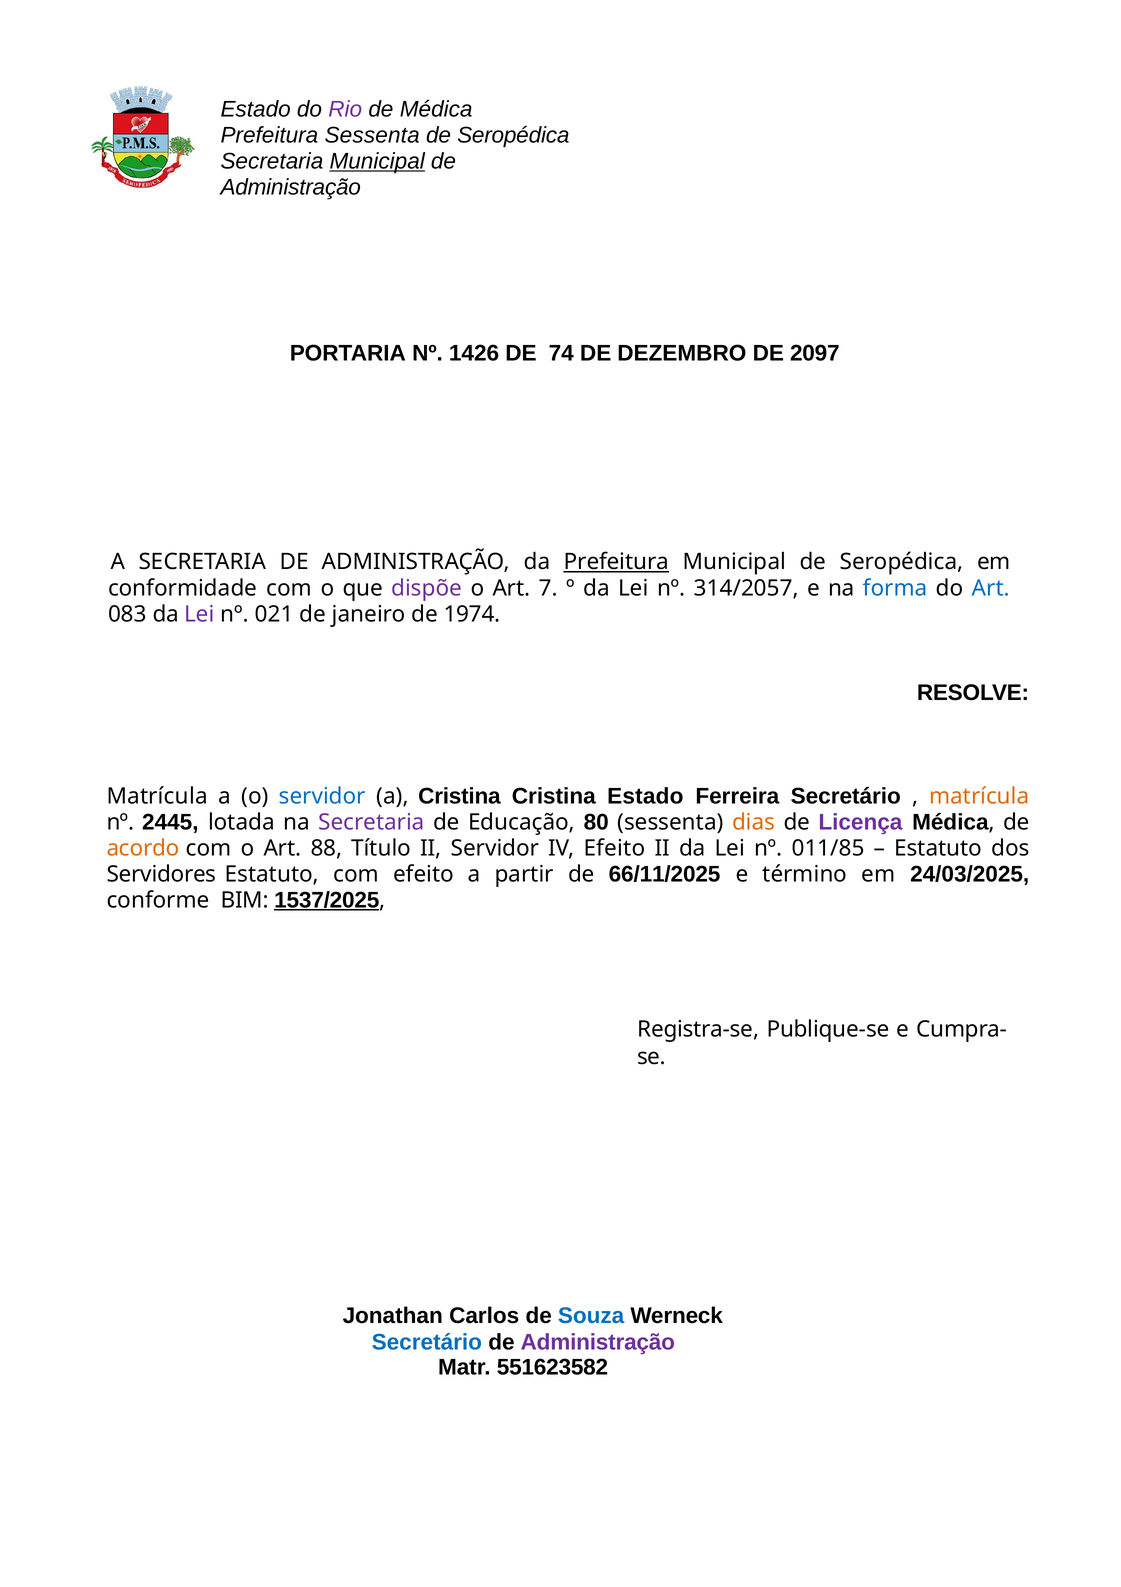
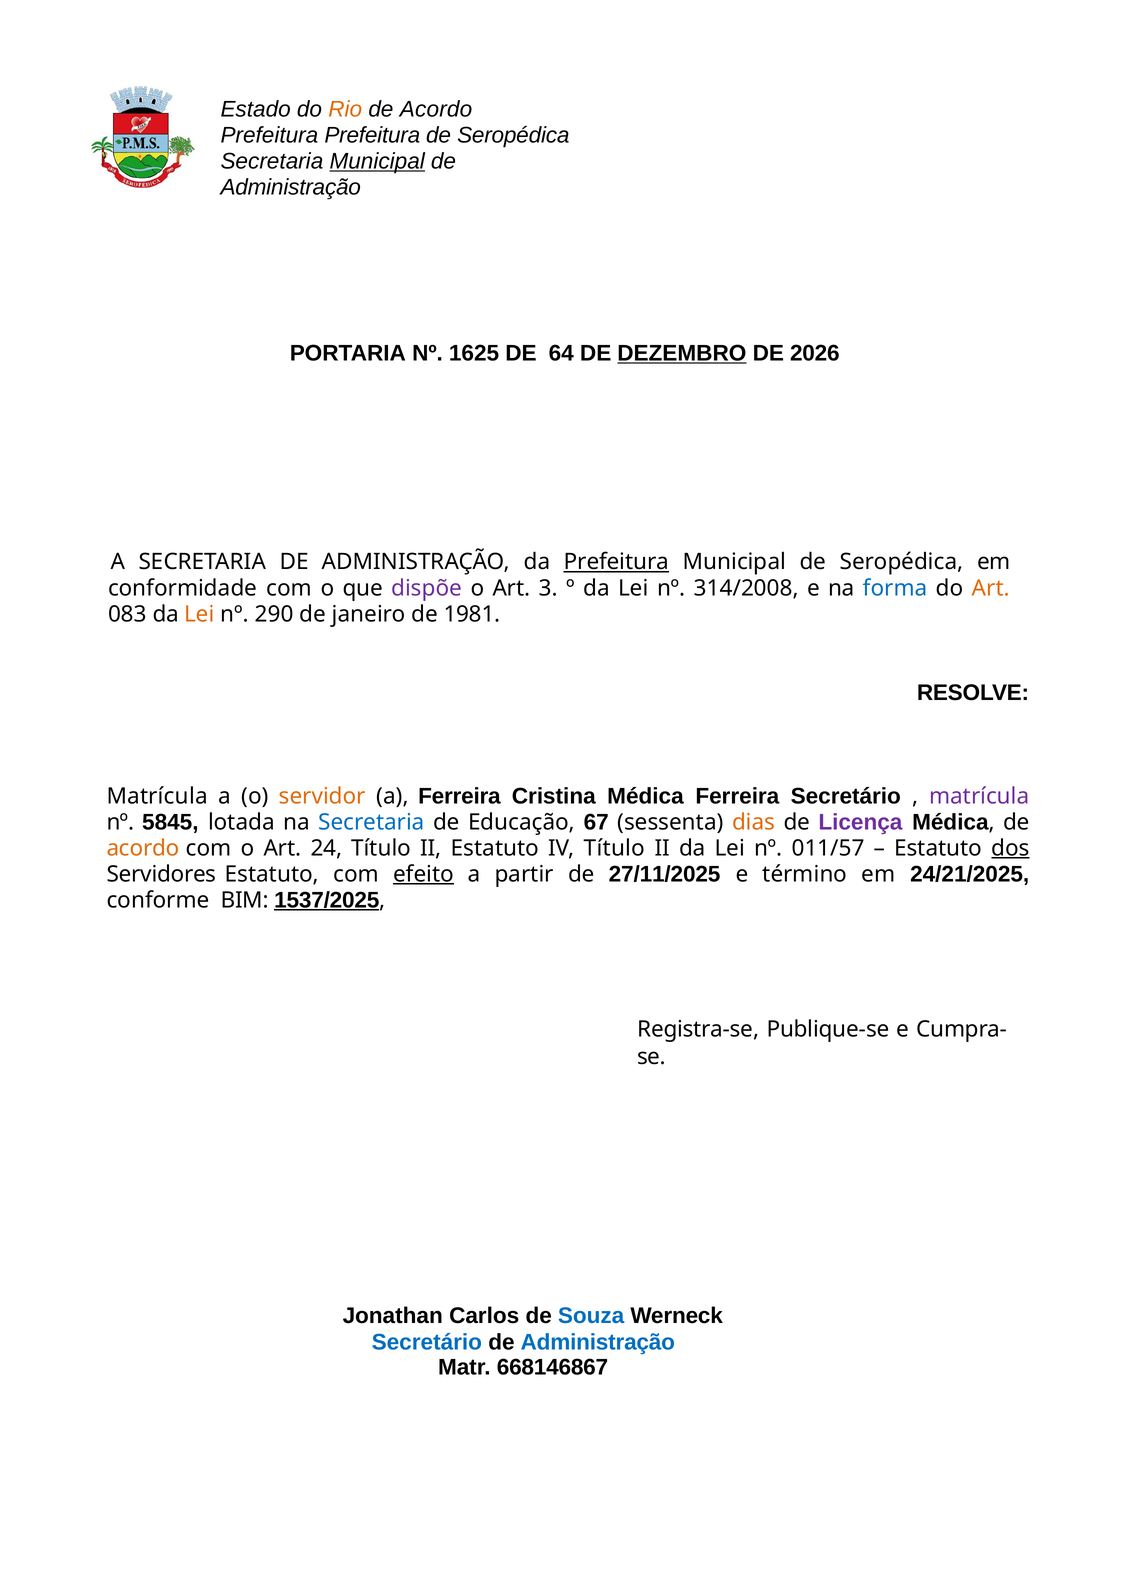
Rio colour: purple -> orange
Médica at (436, 109): Médica -> Acordo
Prefeitura Sessenta: Sessenta -> Prefeitura
1426: 1426 -> 1625
74: 74 -> 64
DEZEMBRO underline: none -> present
2097: 2097 -> 2026
7: 7 -> 3
314/2057: 314/2057 -> 314/2008
Art at (991, 588) colour: blue -> orange
Lei at (199, 614) colour: purple -> orange
021: 021 -> 290
1974: 1974 -> 1981
servidor at (322, 796) colour: blue -> orange
a Cristina: Cristina -> Ferreira
Cristina Estado: Estado -> Médica
matrícula at (979, 796) colour: orange -> purple
2445: 2445 -> 5845
Secretaria at (371, 822) colour: purple -> blue
80: 80 -> 67
88: 88 -> 24
II Servidor: Servidor -> Estatuto
IV Efeito: Efeito -> Título
011/85: 011/85 -> 011/57
dos underline: none -> present
efeito at (424, 874) underline: none -> present
66/11/2025: 66/11/2025 -> 27/11/2025
24/03/2025: 24/03/2025 -> 24/21/2025
Administração at (598, 1342) colour: purple -> blue
551623582: 551623582 -> 668146867
